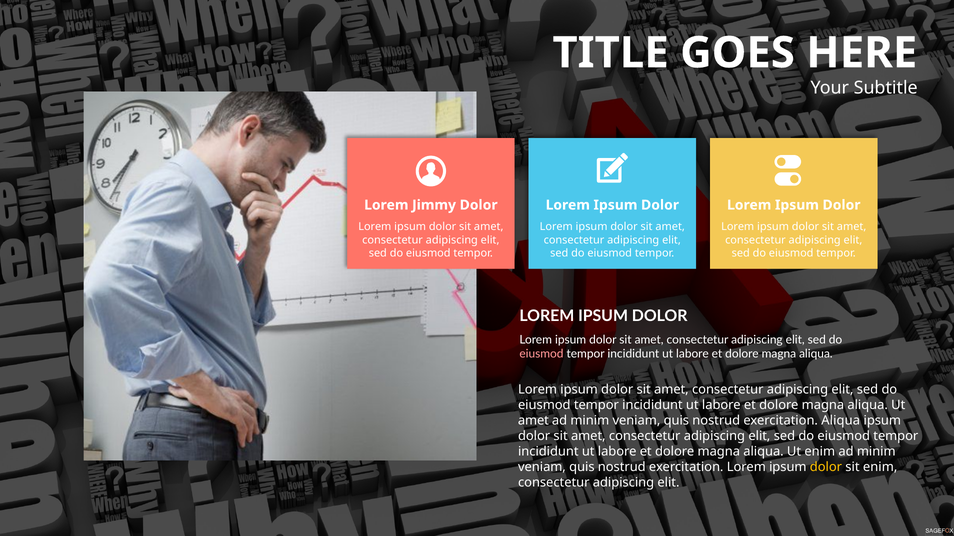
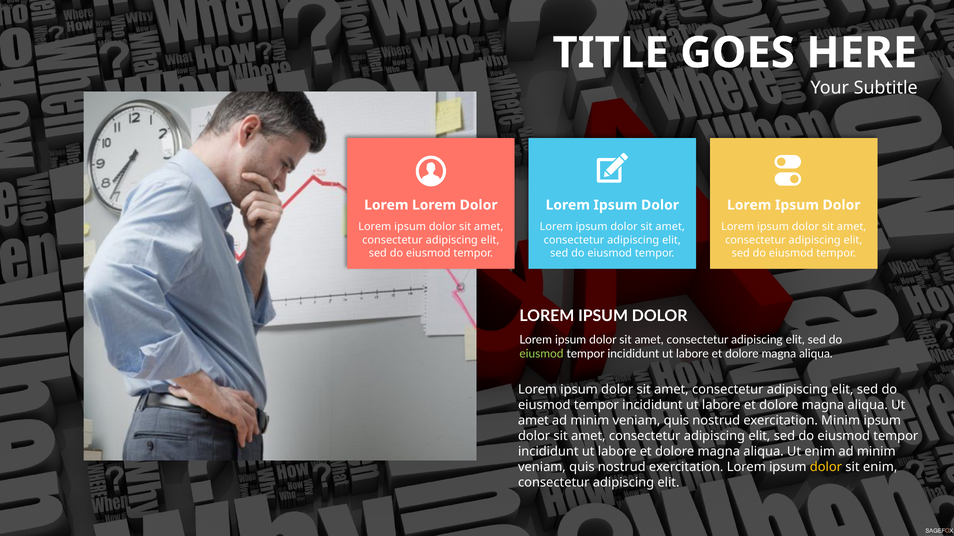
Lorem Jimmy: Jimmy -> Lorem
eiusmod at (541, 354) colour: pink -> light green
exercitation Aliqua: Aliqua -> Minim
